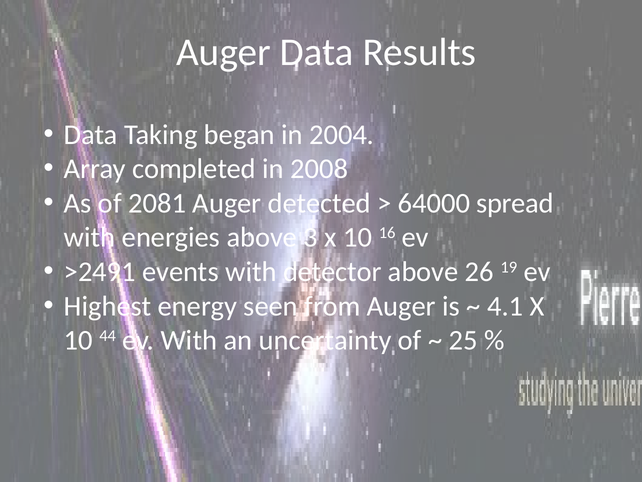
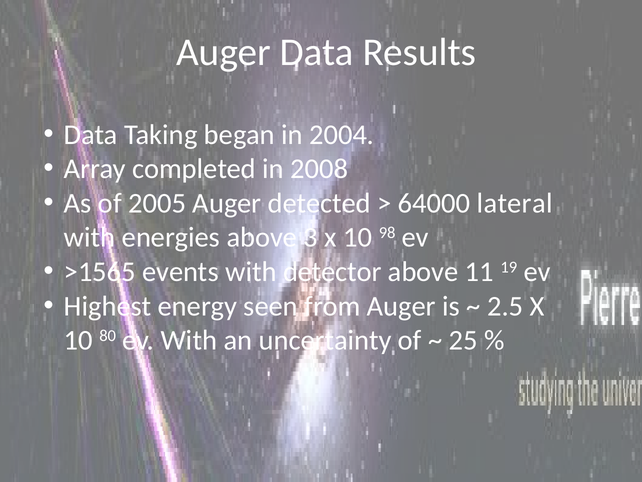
2081: 2081 -> 2005
spread: spread -> lateral
16: 16 -> 98
>2491: >2491 -> >1565
26: 26 -> 11
4.1: 4.1 -> 2.5
44: 44 -> 80
